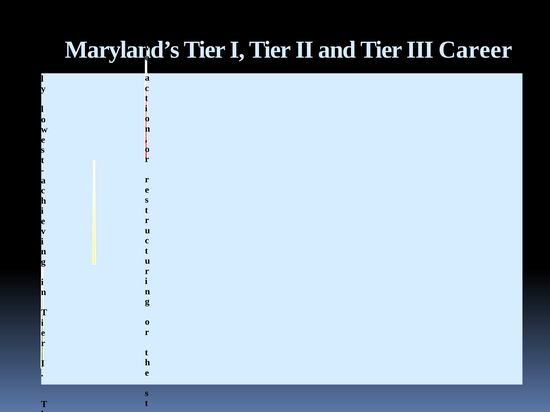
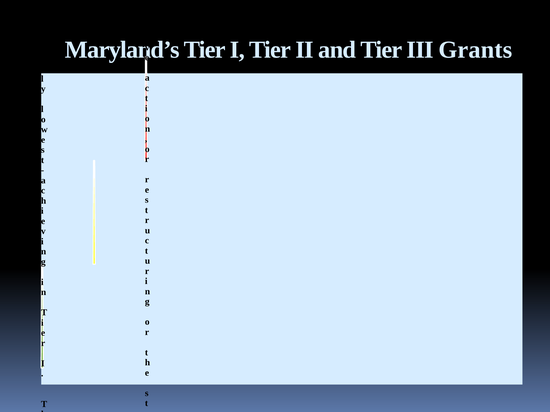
Career: Career -> Grants
